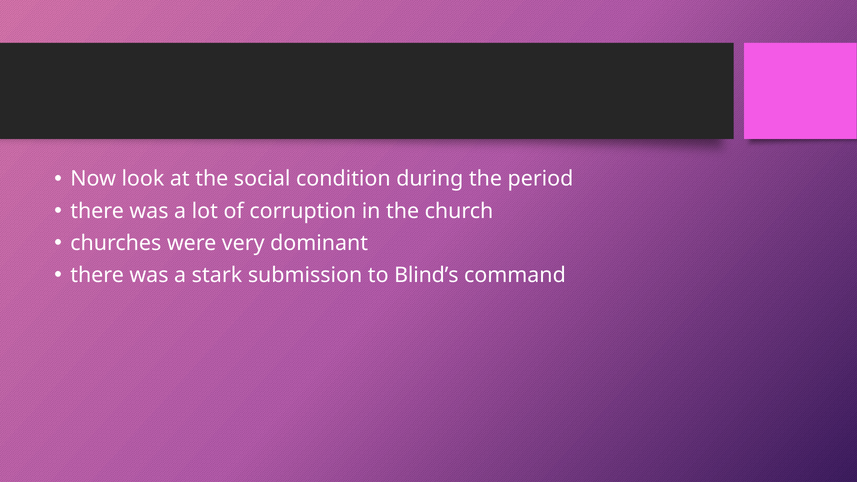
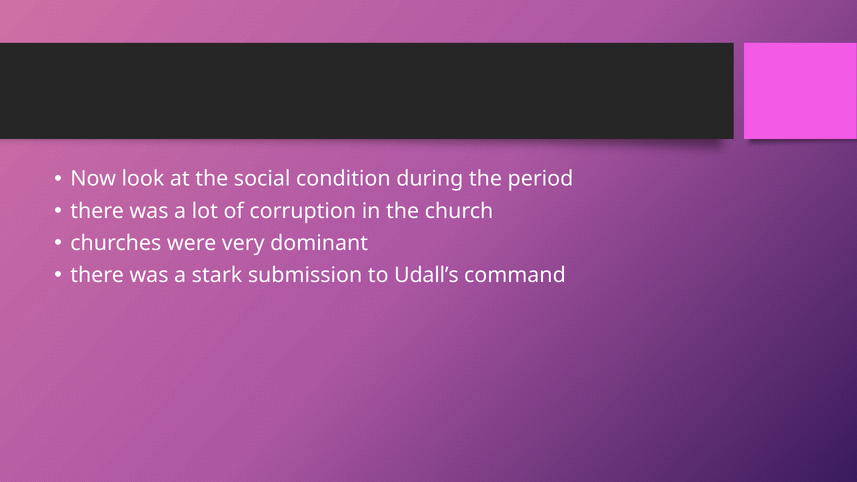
Blind’s: Blind’s -> Udall’s
